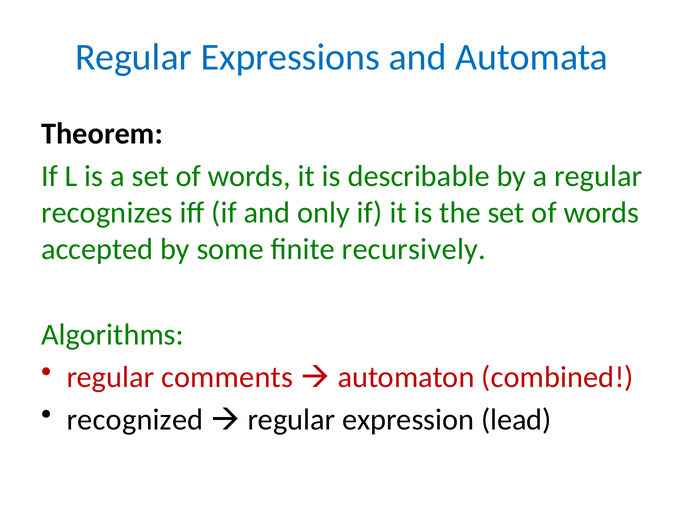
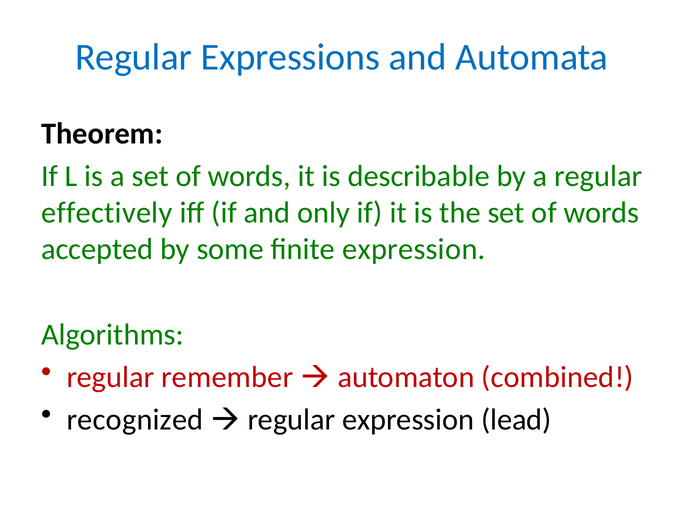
recognizes: recognizes -> effectively
finite recursively: recursively -> expression
comments: comments -> remember
